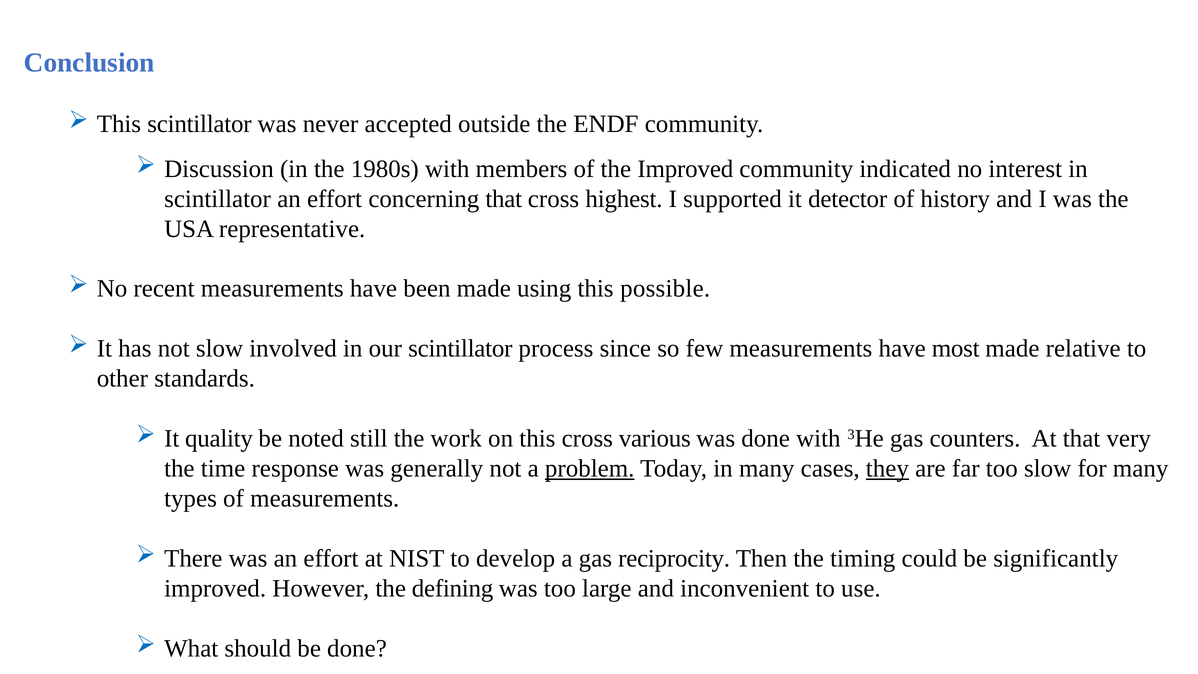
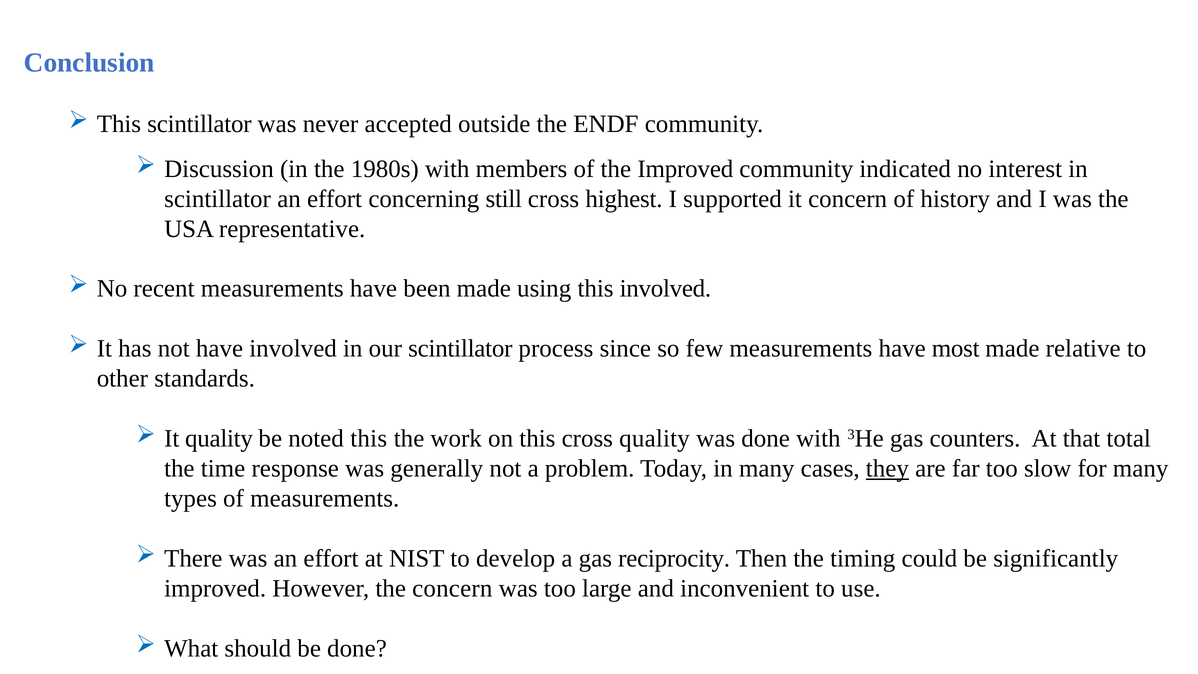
concerning that: that -> still
it detector: detector -> concern
this possible: possible -> involved
not slow: slow -> have
noted still: still -> this
cross various: various -> quality
very: very -> total
problem underline: present -> none
the defining: defining -> concern
